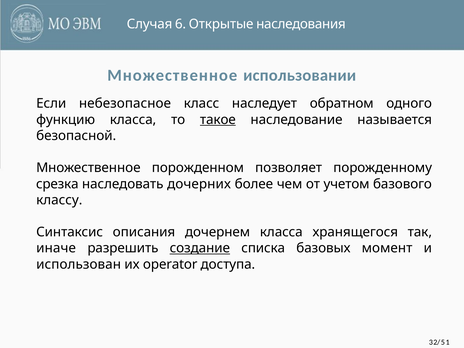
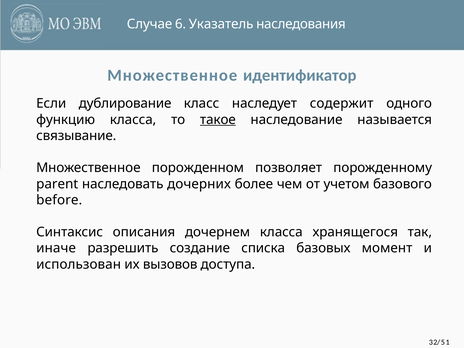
Случая: Случая -> Случае
Открытые: Открытые -> Указатель
использовании: использовании -> идентификатор
небезопасное: небезопасное -> дублирование
обратном: обратном -> содержит
безопасной: безопасной -> связывание
срезка: срезка -> parent
классу: классу -> before
создание underline: present -> none
operator: operator -> вызовов
